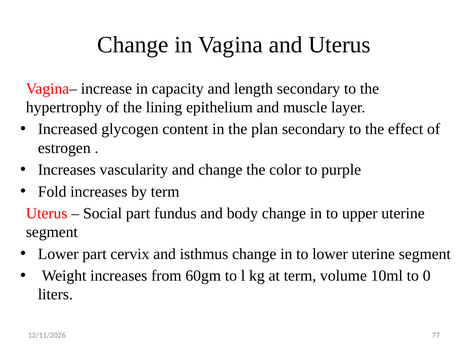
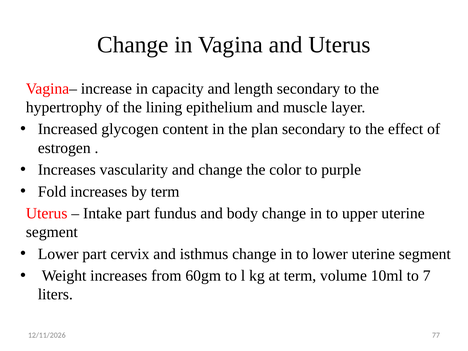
Social: Social -> Intake
0: 0 -> 7
